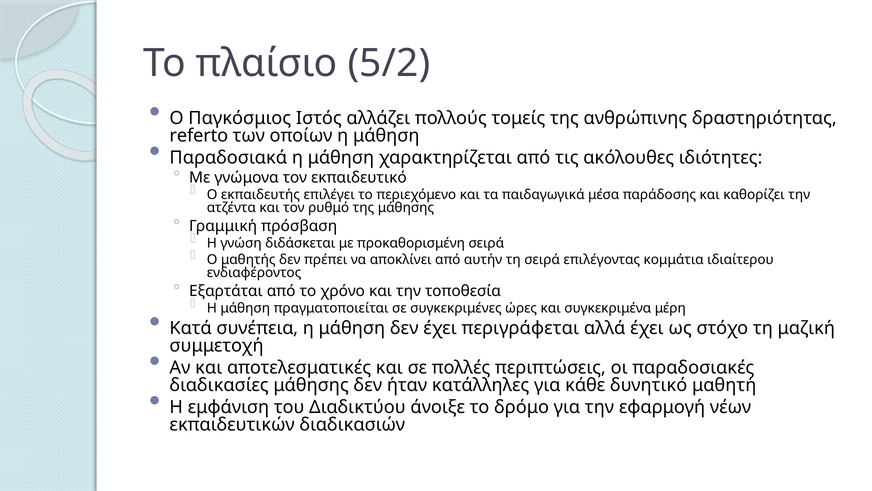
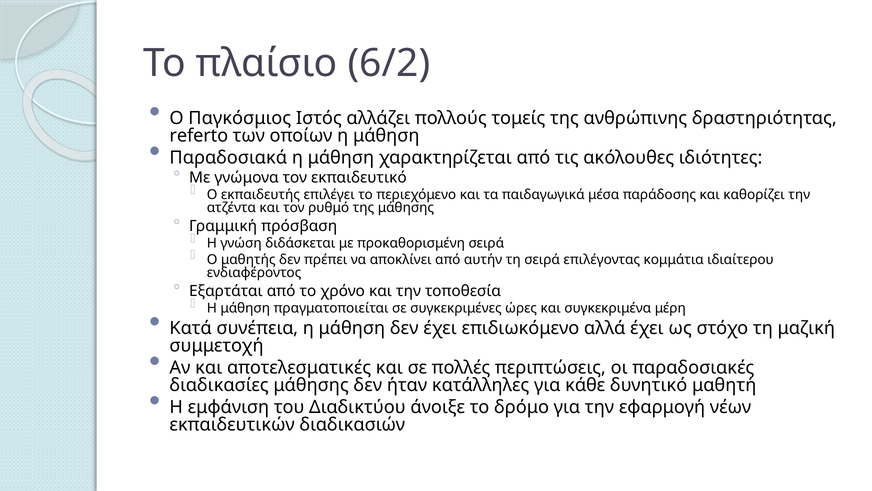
5/2: 5/2 -> 6/2
περιγράφεται: περιγράφεται -> επιδιωκόμενο
